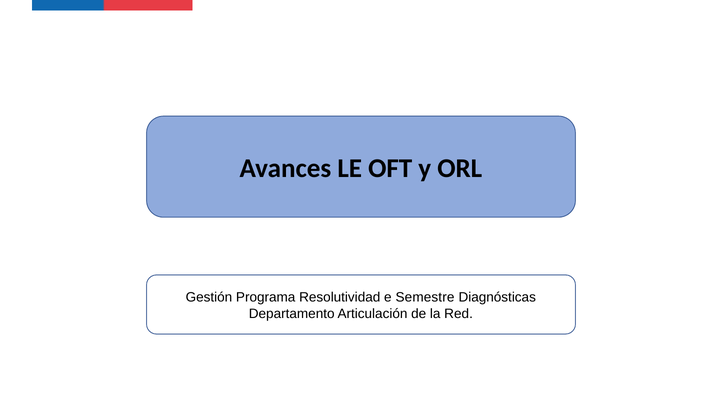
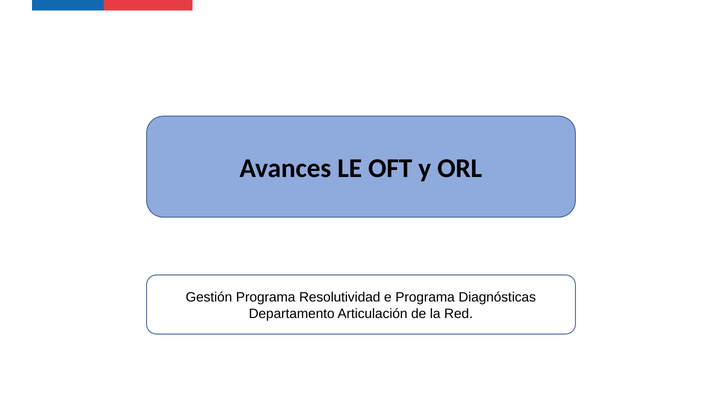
e Semestre: Semestre -> Programa
